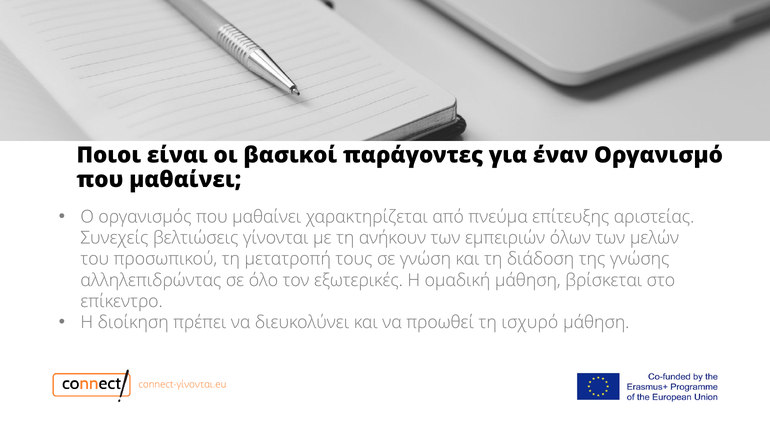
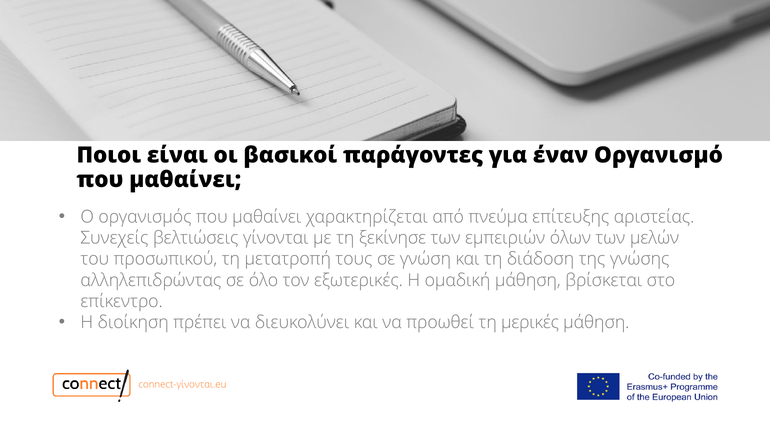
ανήκουν: ανήκουν -> ξεκίνησε
ισχυρό: ισχυρό -> μερικές
